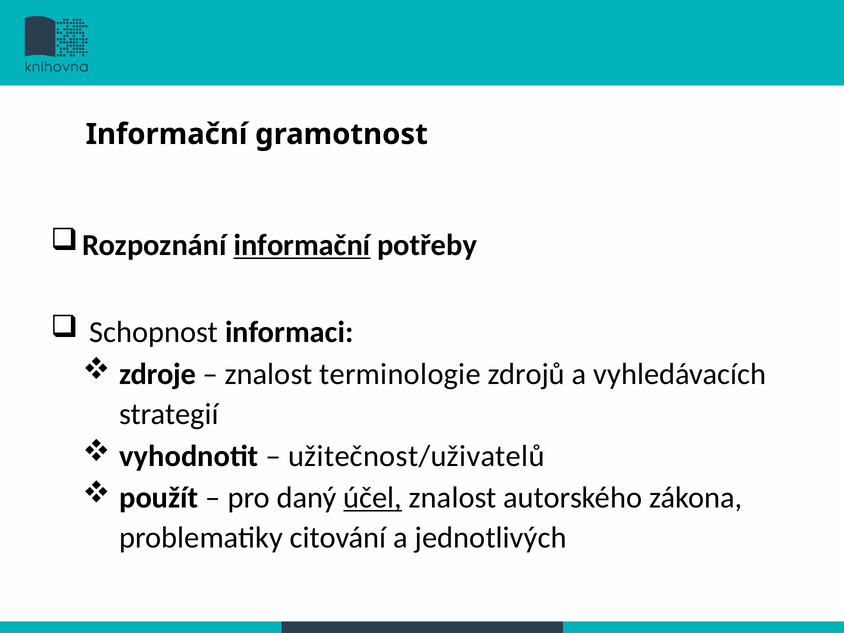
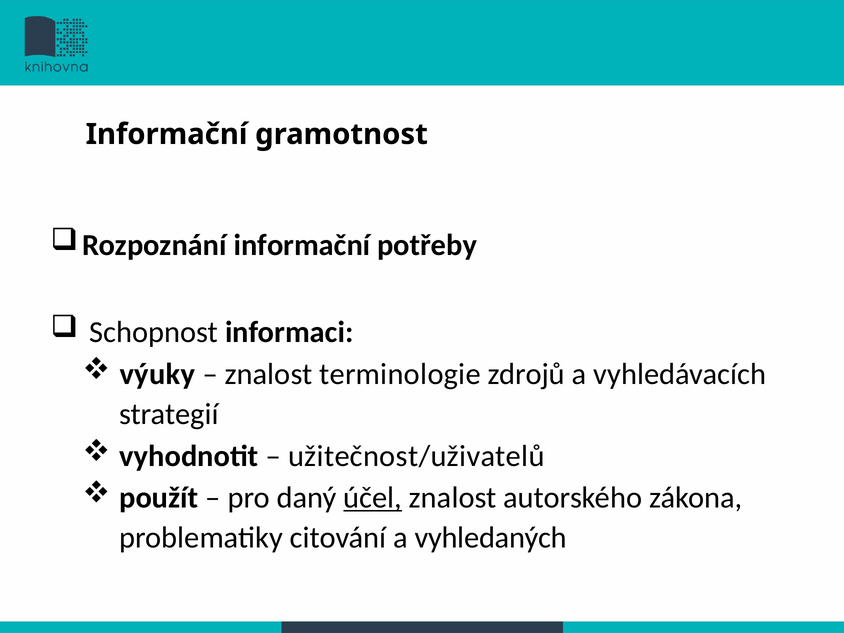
informační at (302, 245) underline: present -> none
zdroje: zdroje -> výuky
jednotlivých: jednotlivých -> vyhledaných
